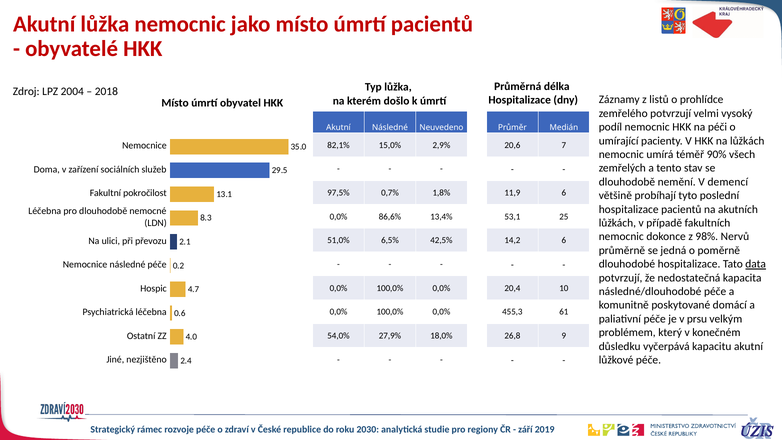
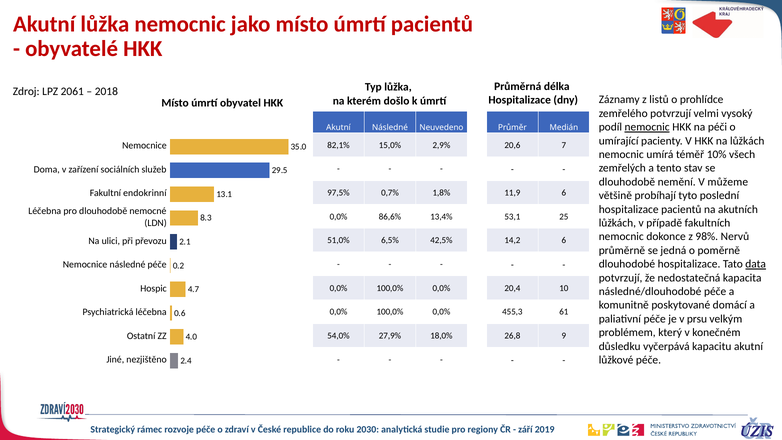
2004: 2004 -> 2061
nemocnic at (647, 127) underline: none -> present
90%: 90% -> 10%
demencí: demencí -> můžeme
pokročilost: pokročilost -> endokrinní
